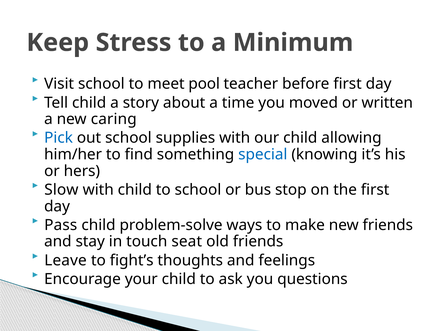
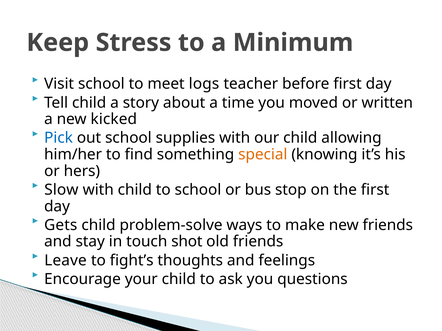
pool: pool -> logs
caring: caring -> kicked
special colour: blue -> orange
Pass: Pass -> Gets
seat: seat -> shot
